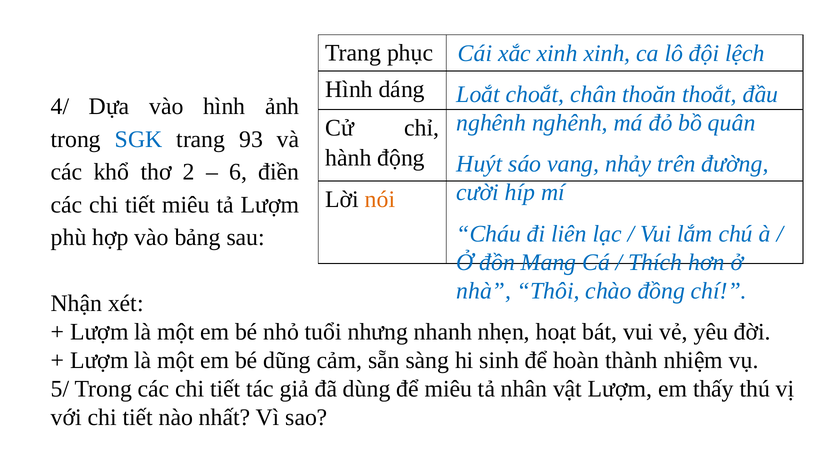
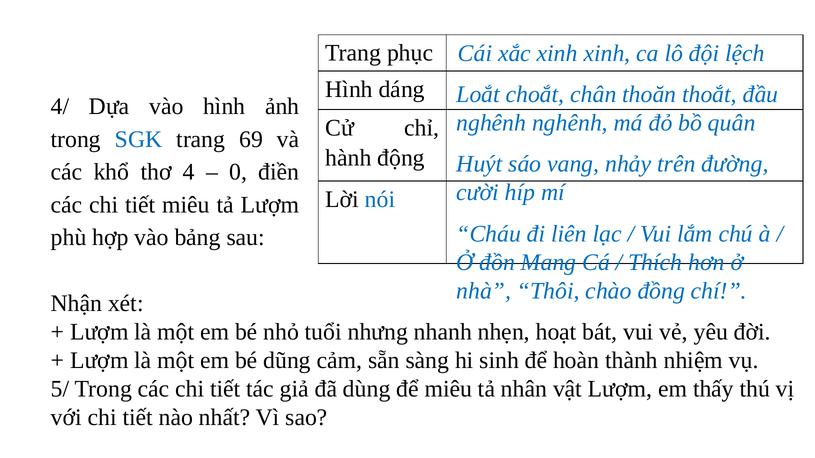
93: 93 -> 69
2: 2 -> 4
6: 6 -> 0
nói colour: orange -> blue
